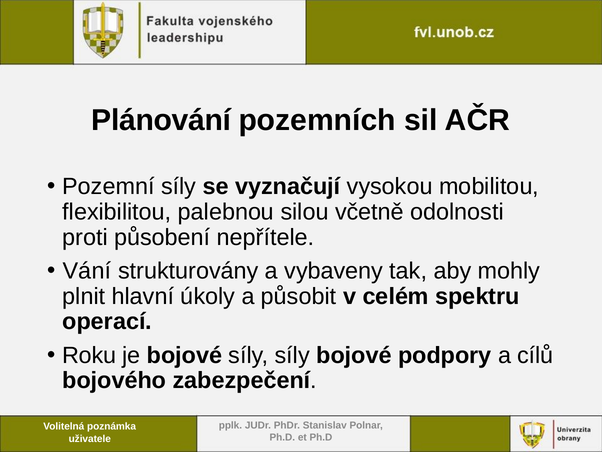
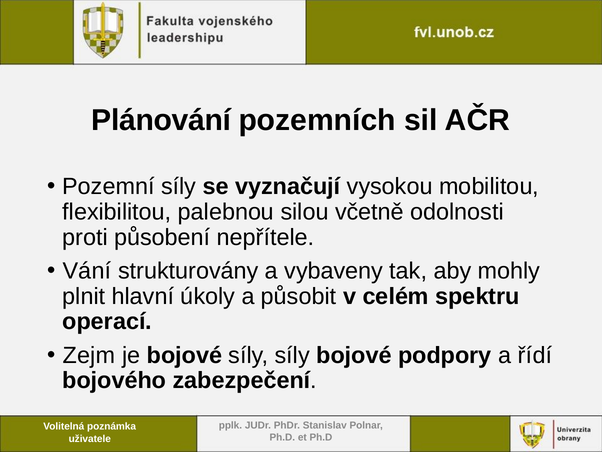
Roku: Roku -> Zejm
cílů: cílů -> řídí
